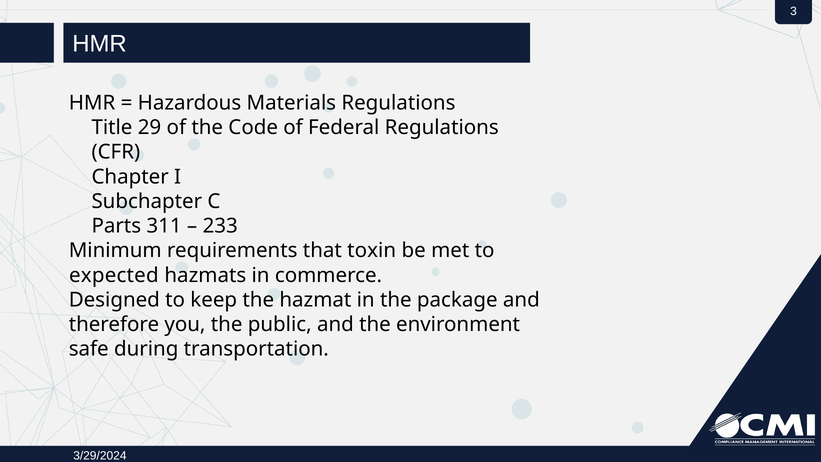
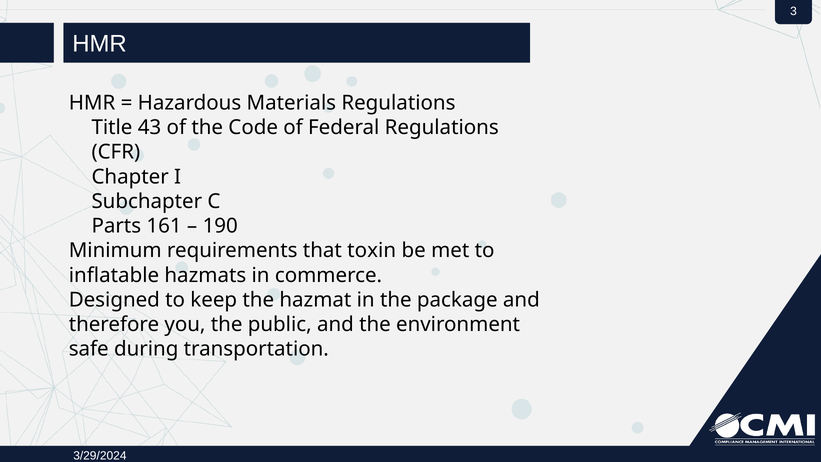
29: 29 -> 43
311: 311 -> 161
233: 233 -> 190
expected: expected -> inflatable
